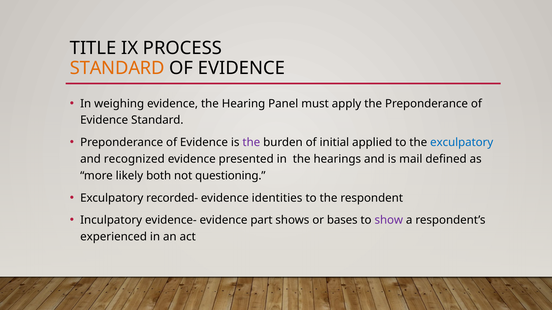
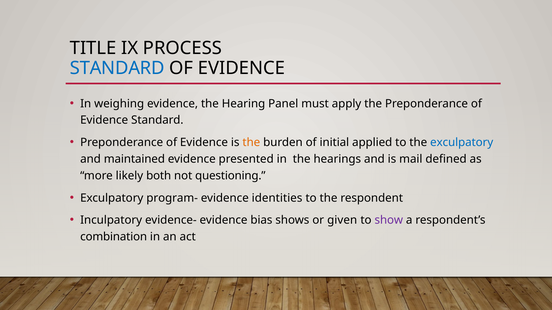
STANDARD at (117, 68) colour: orange -> blue
the at (251, 143) colour: purple -> orange
recognized: recognized -> maintained
recorded-: recorded- -> program-
part: part -> bias
bases: bases -> given
experienced: experienced -> combination
